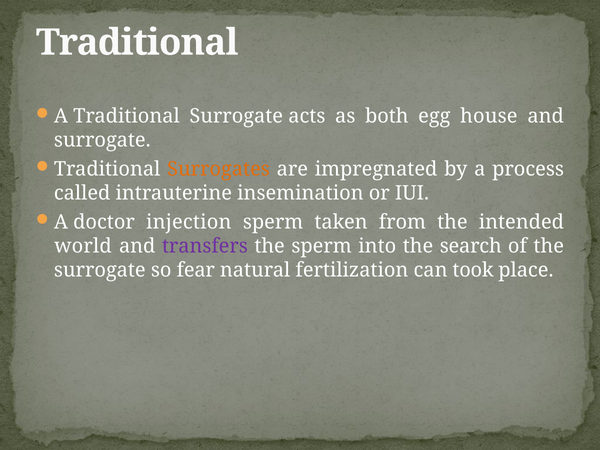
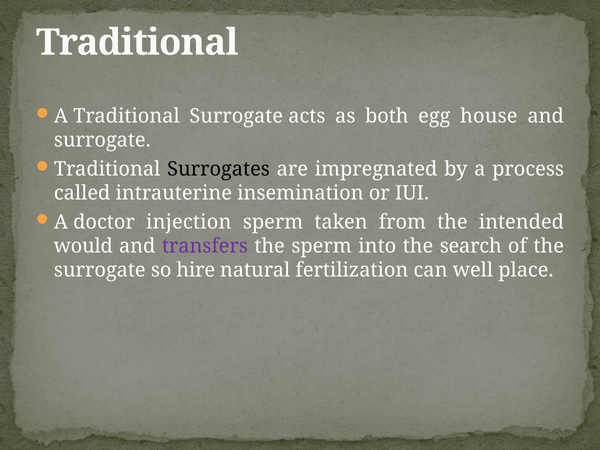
Surrogates colour: orange -> black
world: world -> would
fear: fear -> hire
took: took -> well
